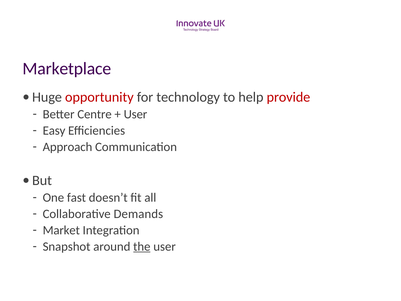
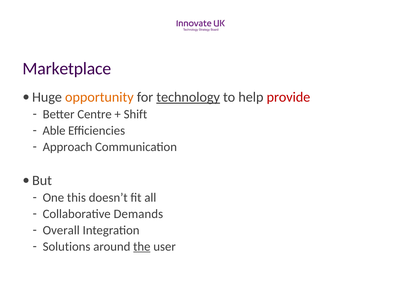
opportunity colour: red -> orange
technology underline: none -> present
User at (135, 114): User -> Shift
Easy: Easy -> Able
fast: fast -> this
Market: Market -> Overall
Snapshot: Snapshot -> Solutions
